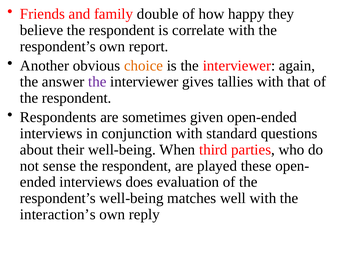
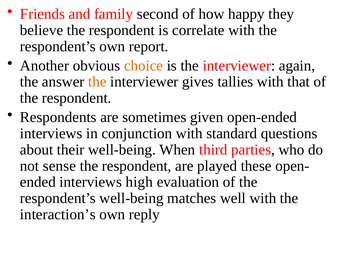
double: double -> second
the at (97, 82) colour: purple -> orange
does: does -> high
